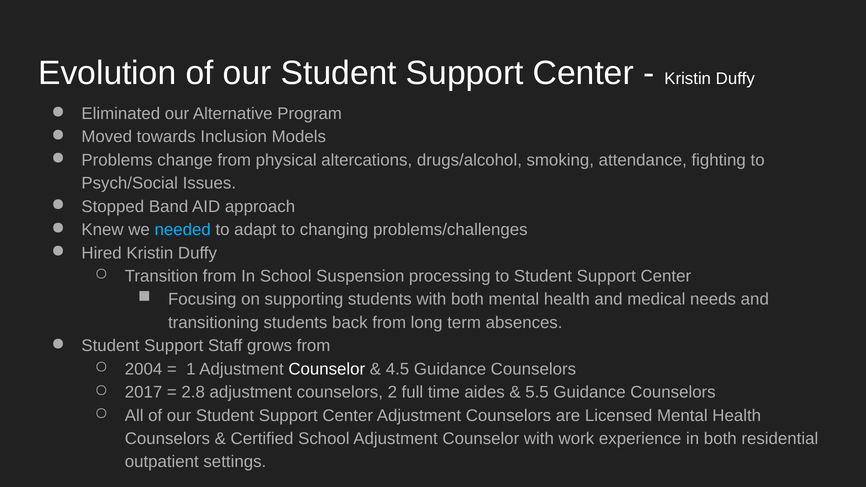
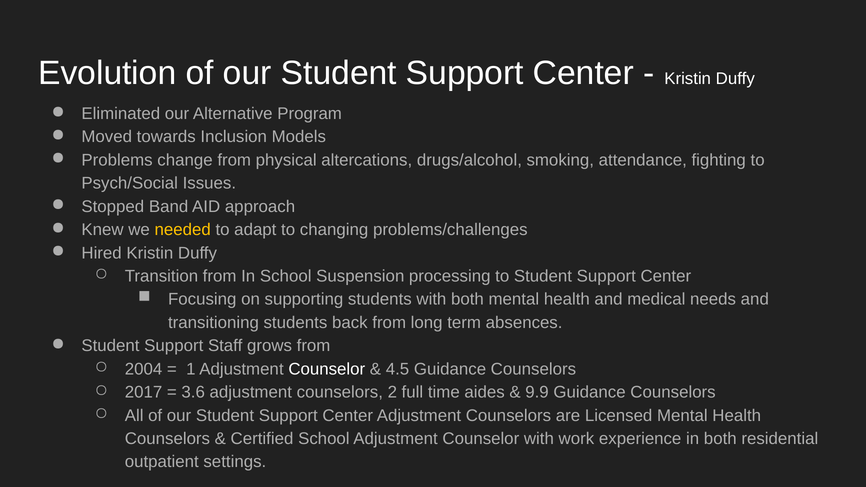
needed colour: light blue -> yellow
2.8: 2.8 -> 3.6
5.5: 5.5 -> 9.9
